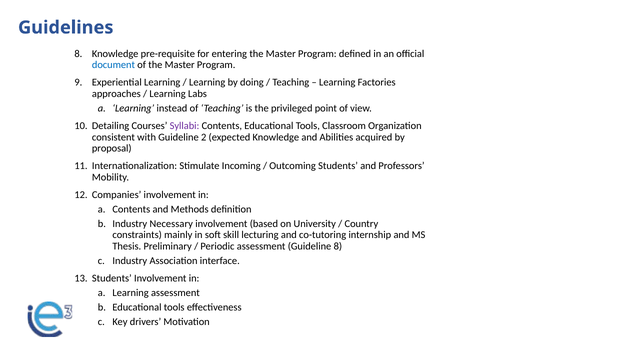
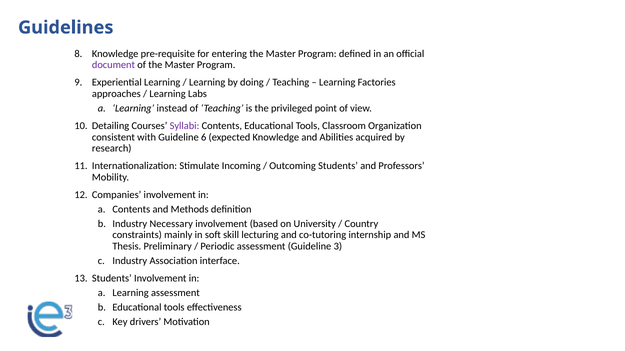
document colour: blue -> purple
2: 2 -> 6
proposal: proposal -> research
Guideline 8: 8 -> 3
